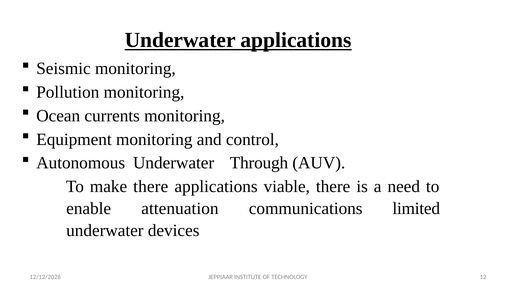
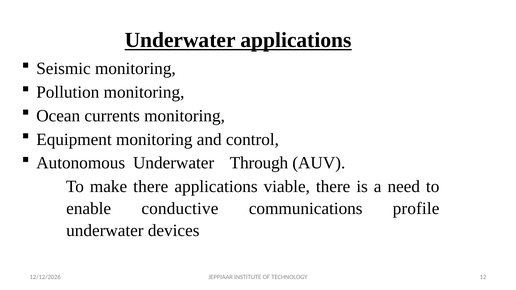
attenuation: attenuation -> conductive
limited: limited -> profile
